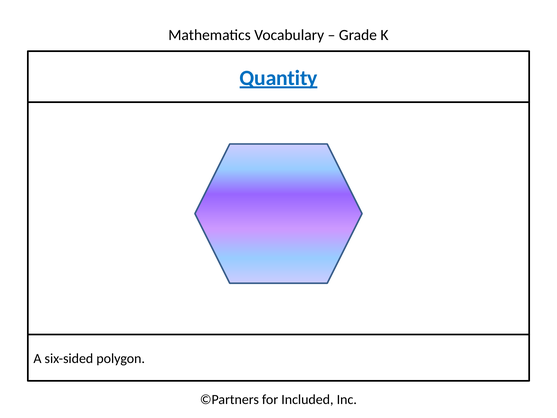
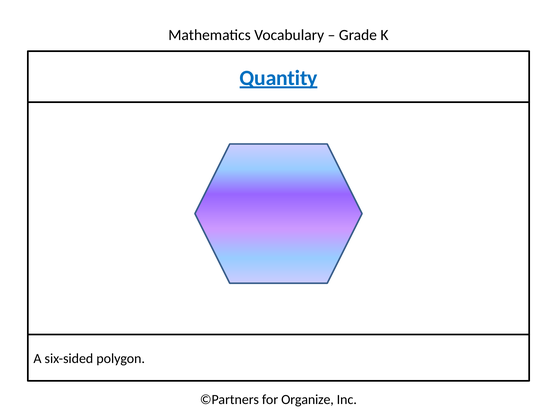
Included: Included -> Organize
